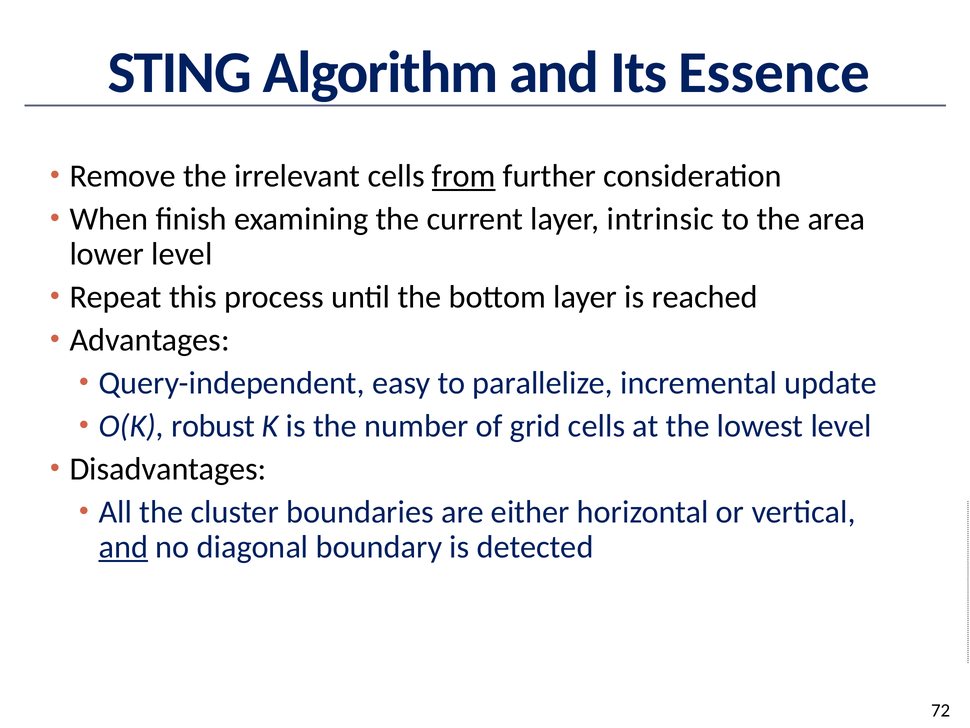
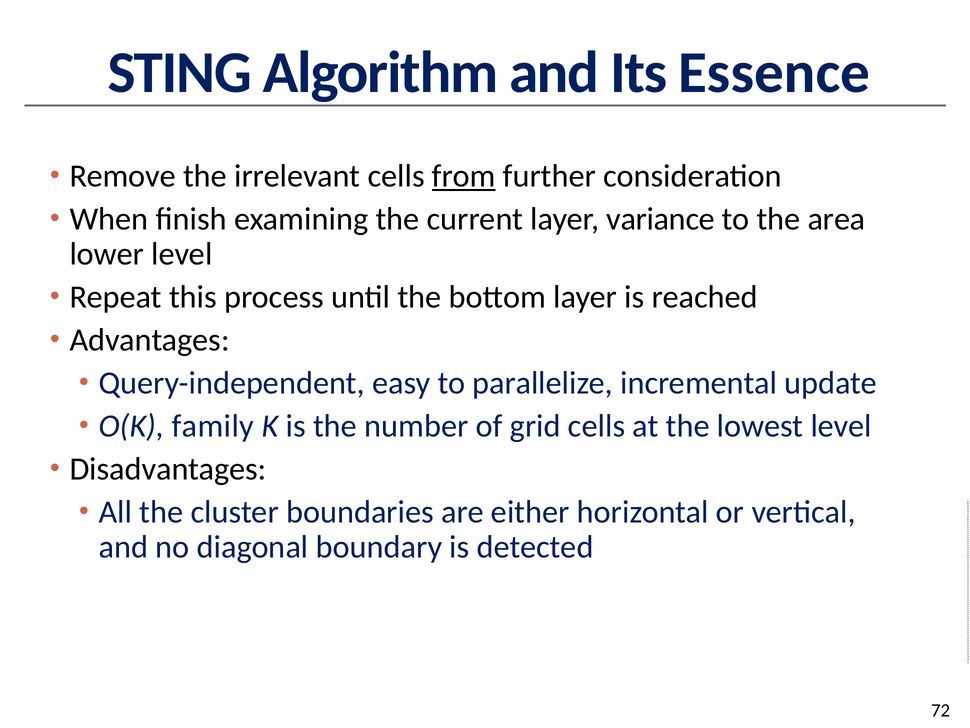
intrinsic: intrinsic -> variance
robust: robust -> family
and at (123, 547) underline: present -> none
